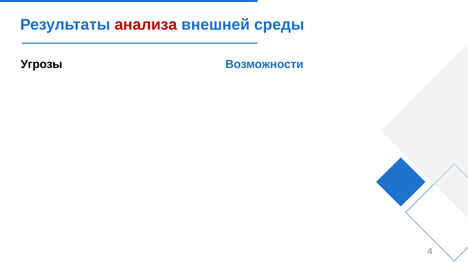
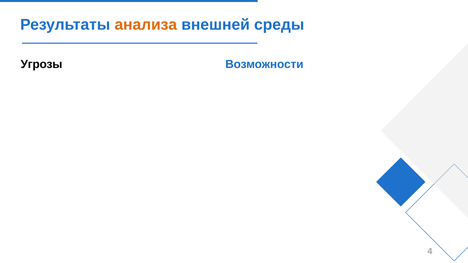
анализа colour: red -> orange
